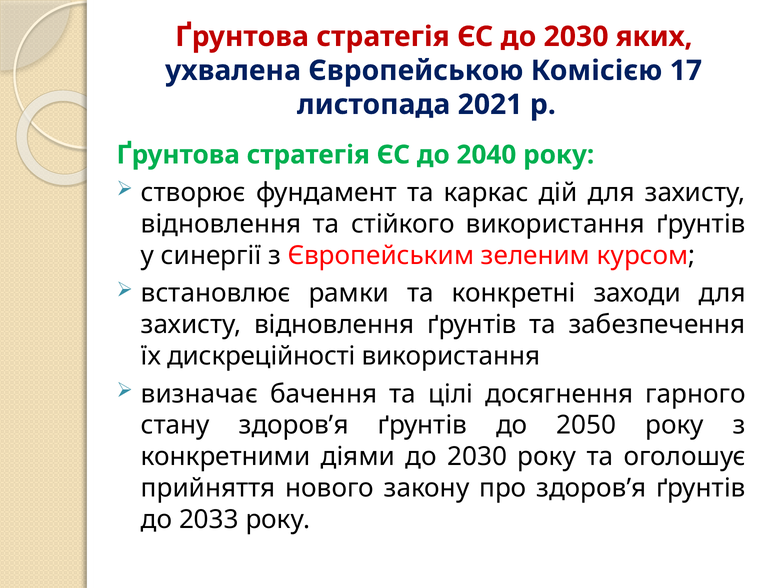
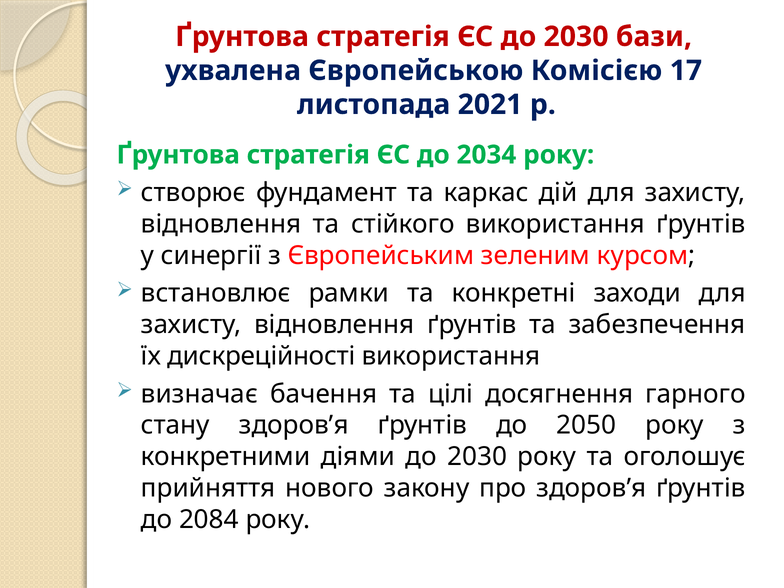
яких: яких -> бази
2040: 2040 -> 2034
2033: 2033 -> 2084
